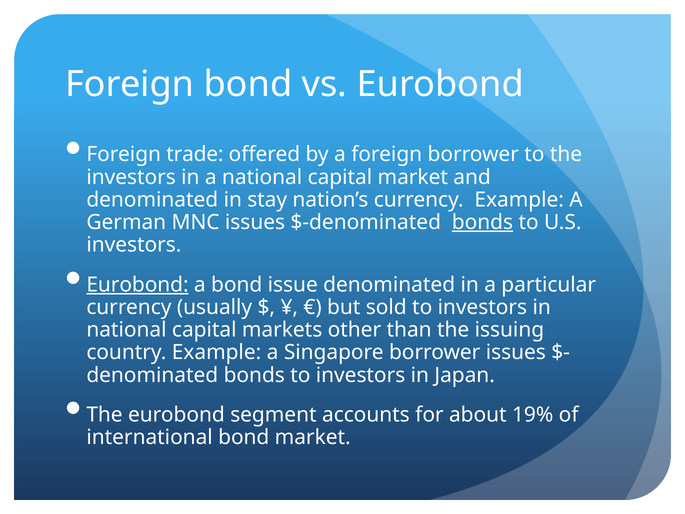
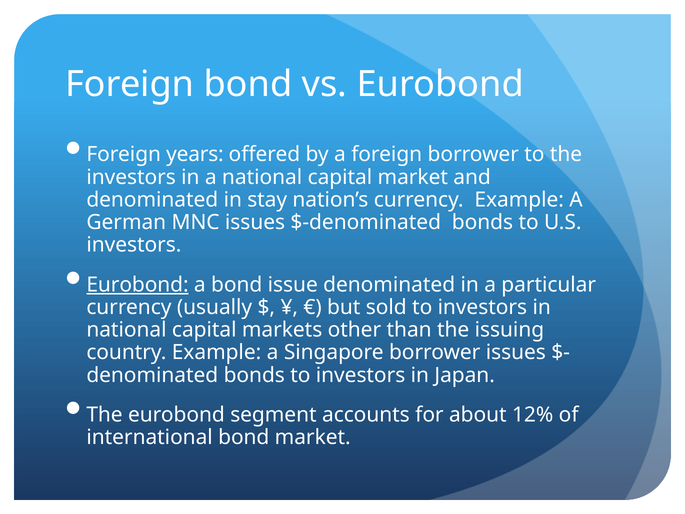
trade: trade -> years
bonds at (482, 222) underline: present -> none
19%: 19% -> 12%
